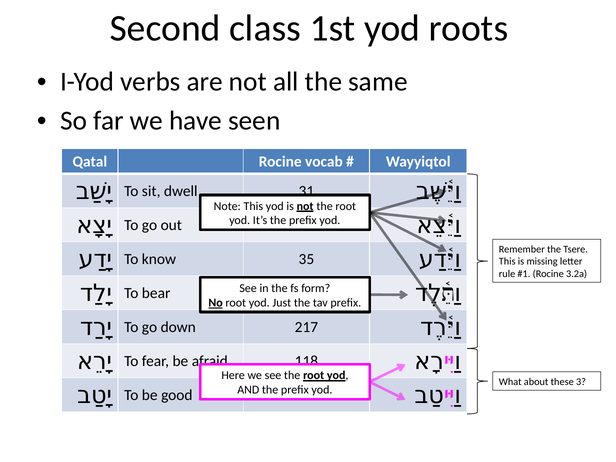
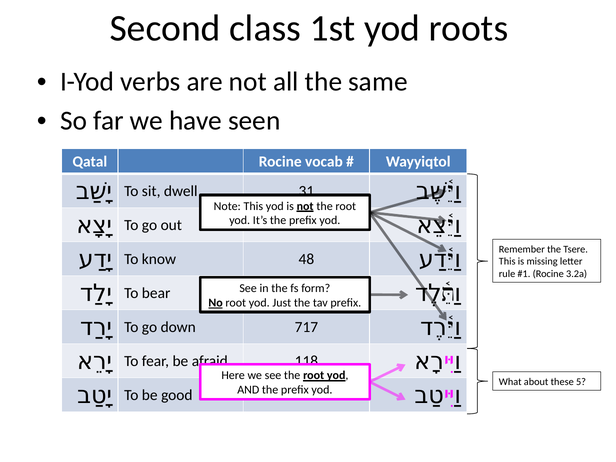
35: 35 -> 48
217: 217 -> 717
3: 3 -> 5
